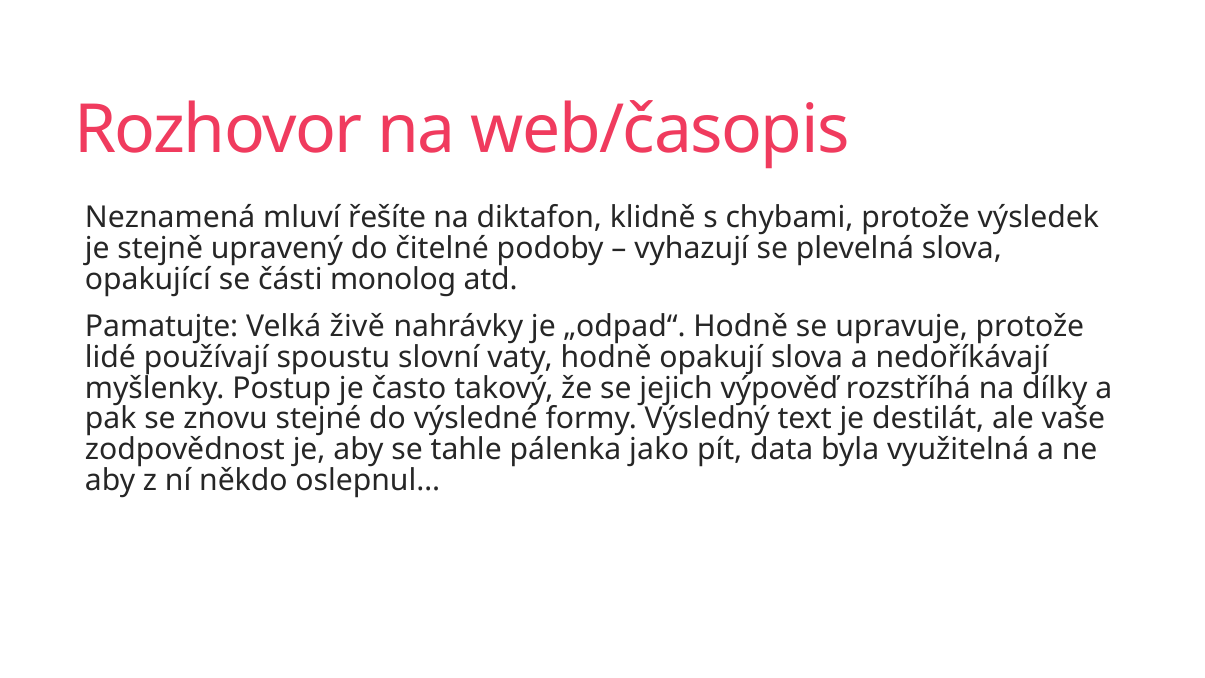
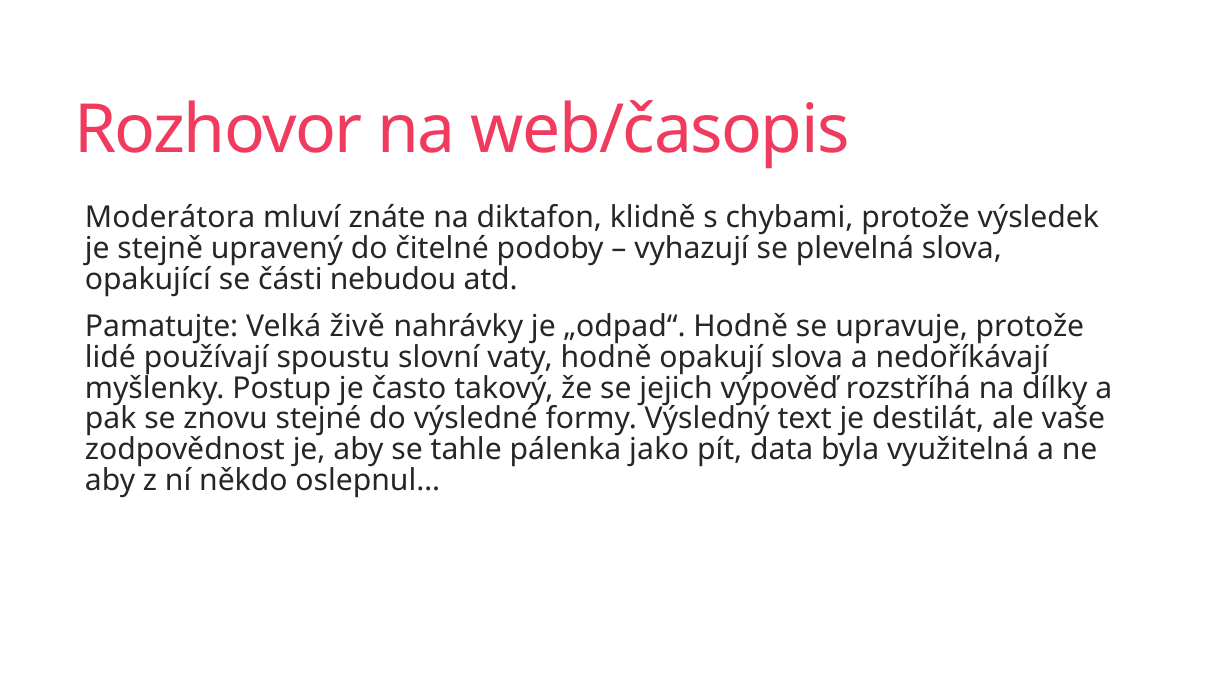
Neznamená: Neznamená -> Moderátora
řešíte: řešíte -> znáte
monolog: monolog -> nebudou
